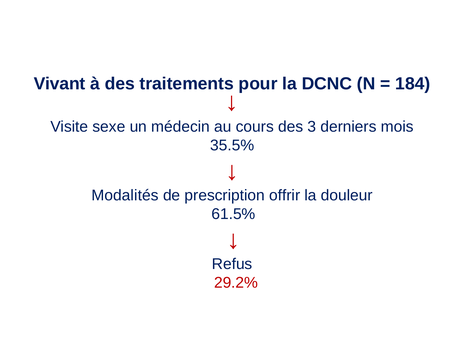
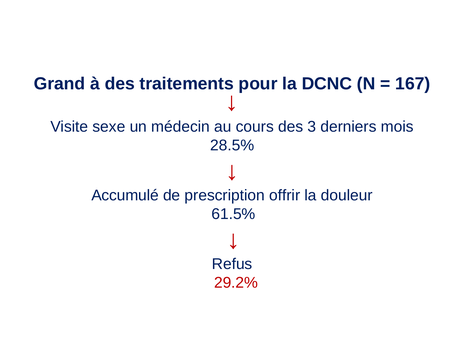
Vivant: Vivant -> Grand
184: 184 -> 167
35.5%: 35.5% -> 28.5%
Modalités: Modalités -> Accumulé
